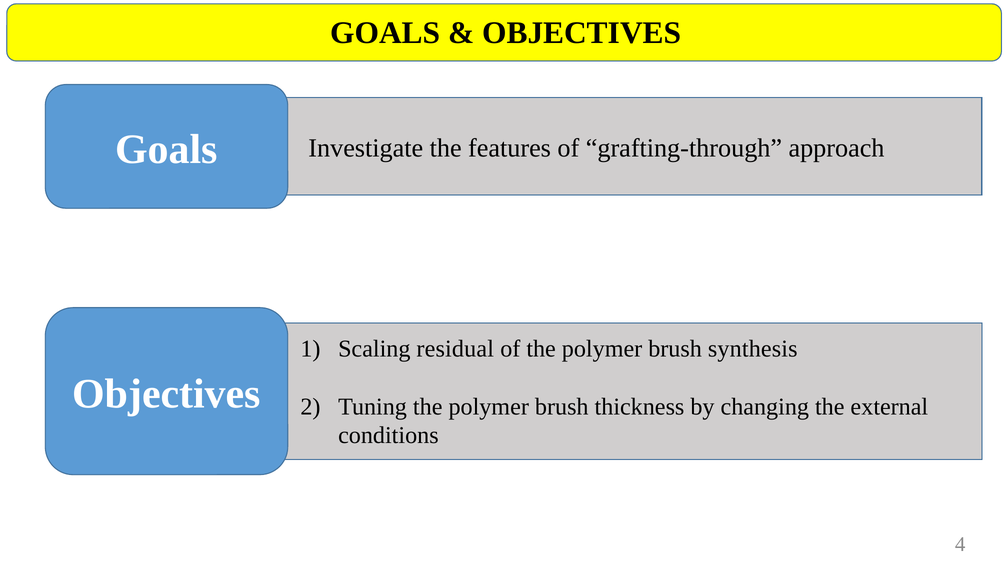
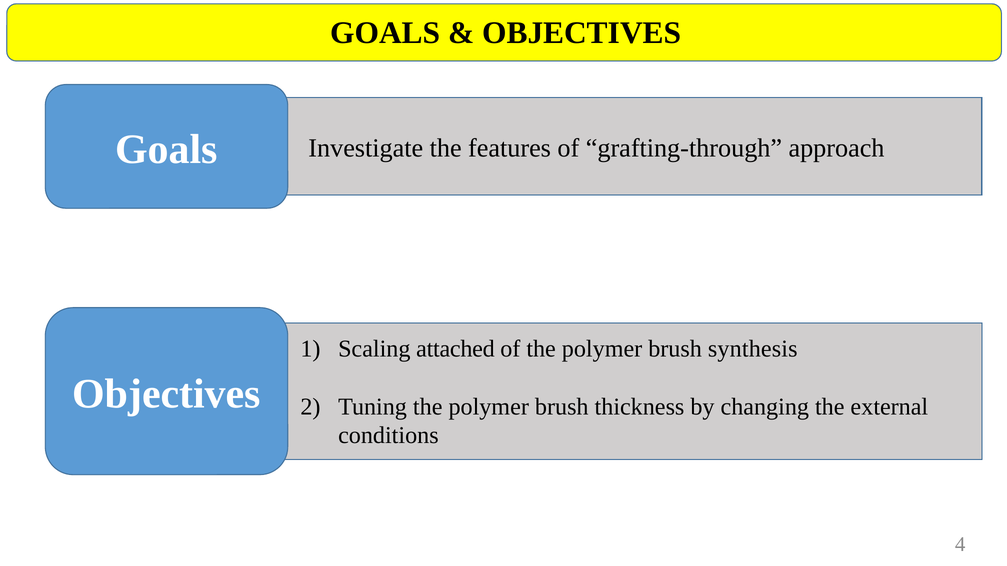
residual: residual -> attached
